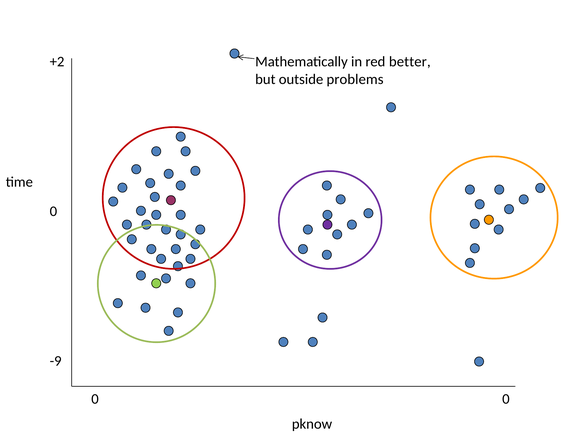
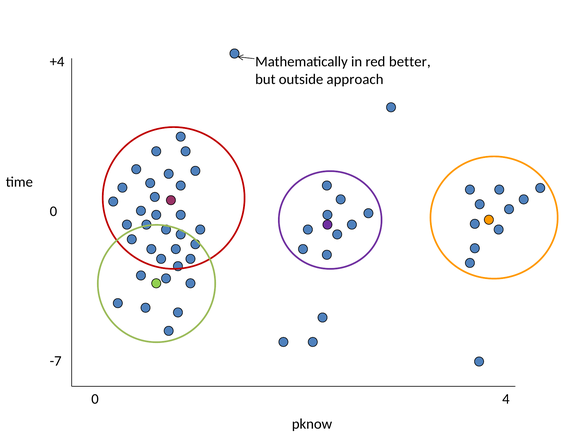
+2: +2 -> +4
problems: problems -> approach
-9: -9 -> -7
0 0: 0 -> 4
